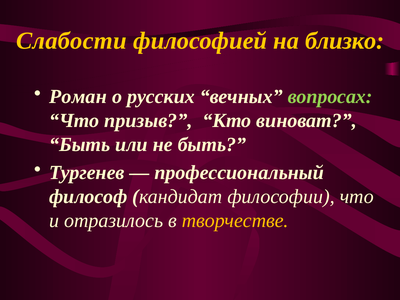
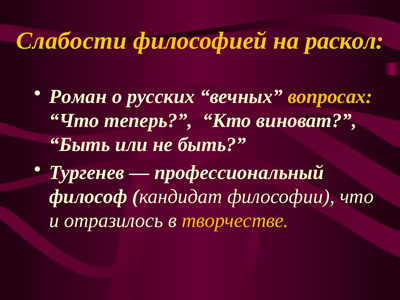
близко: близко -> раскол
вопросах colour: light green -> yellow
призыв: призыв -> теперь
